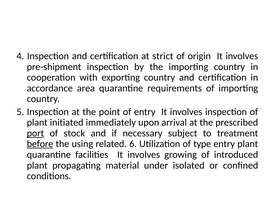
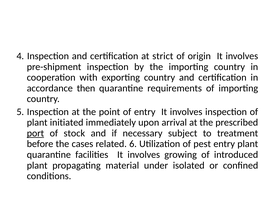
area: area -> then
before underline: present -> none
using: using -> cases
type: type -> pest
